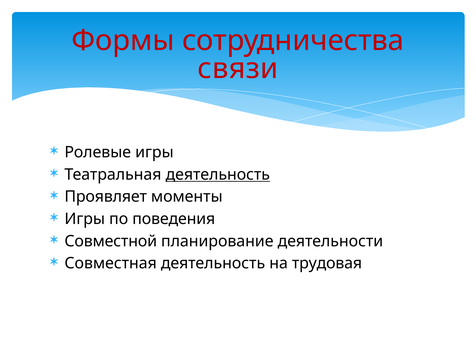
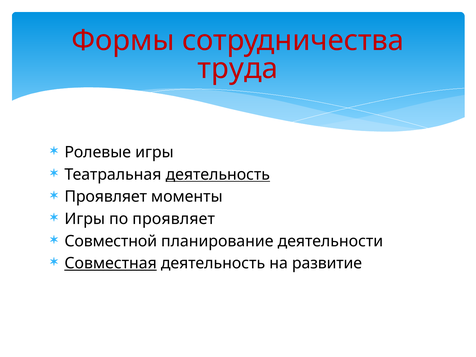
связи: связи -> труда
по поведения: поведения -> проявляет
Совместная underline: none -> present
трудовая: трудовая -> развитие
